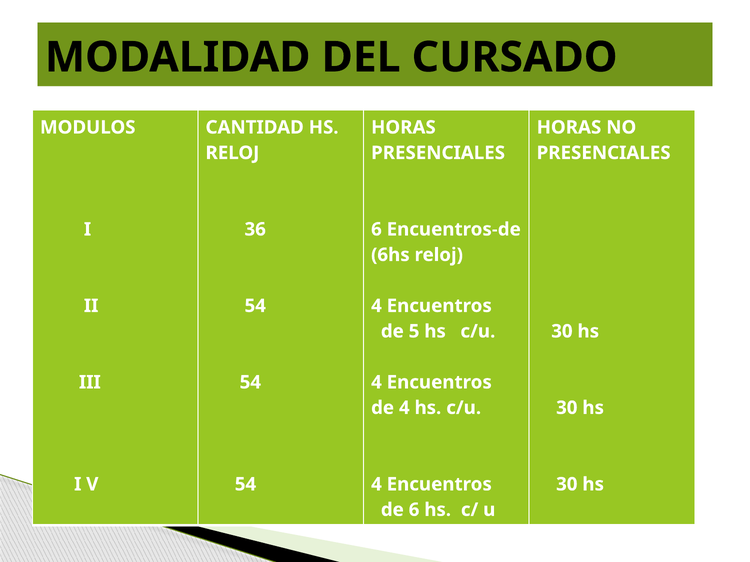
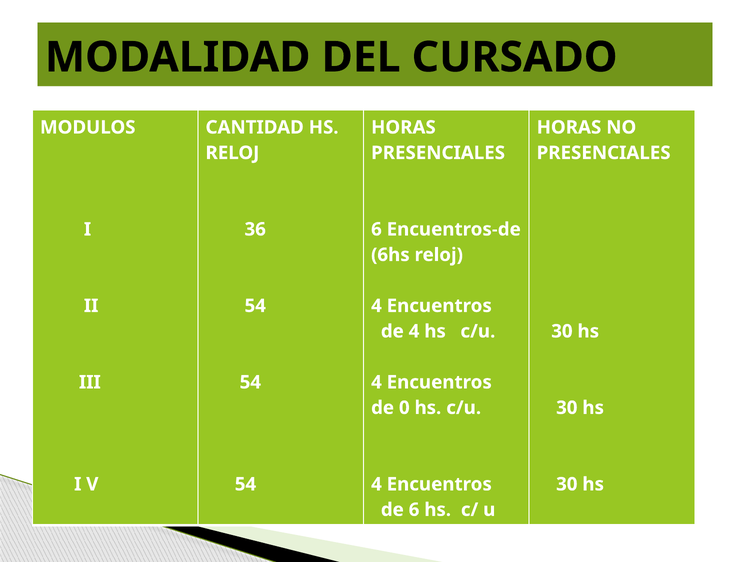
de 5: 5 -> 4
de 4: 4 -> 0
